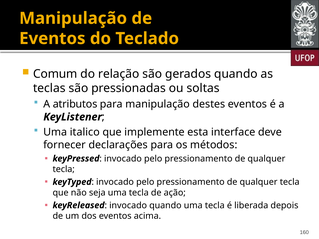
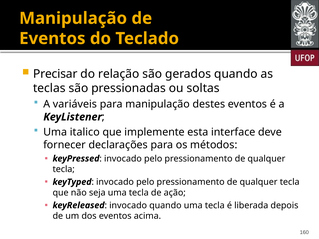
Comum: Comum -> Precisar
atributos: atributos -> variáveis
